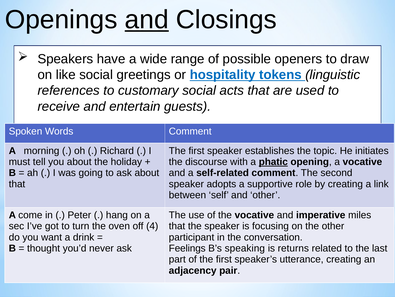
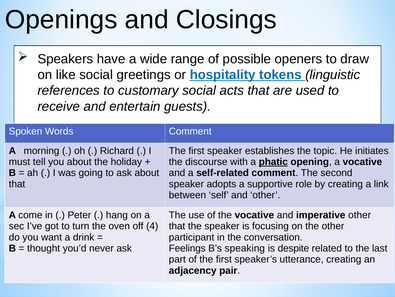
and at (147, 20) underline: present -> none
imperative miles: miles -> other
returns: returns -> despite
